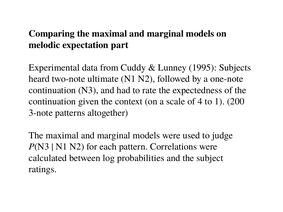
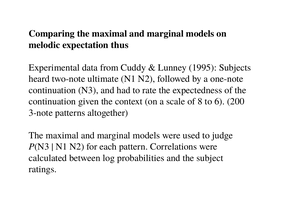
part: part -> thus
4: 4 -> 8
1: 1 -> 6
